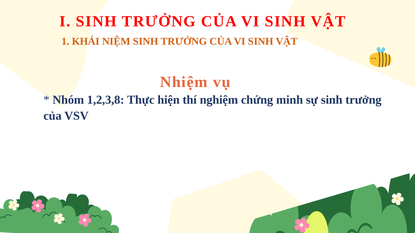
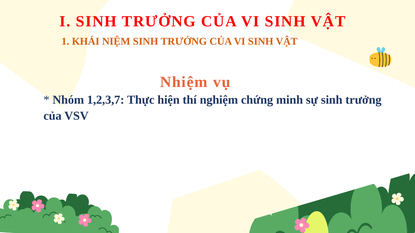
1,2,3,8: 1,2,3,8 -> 1,2,3,7
